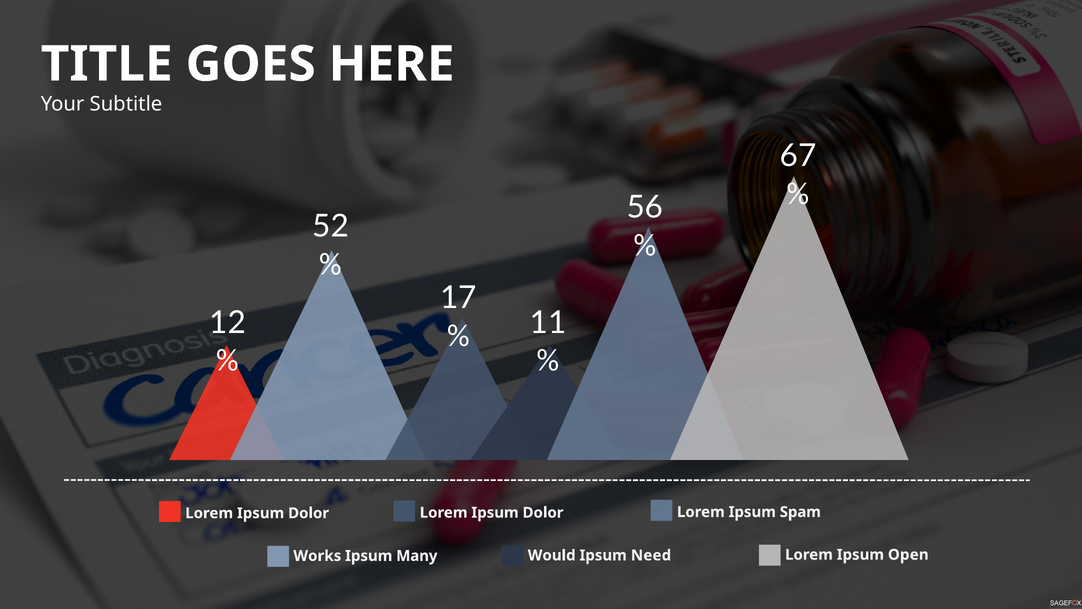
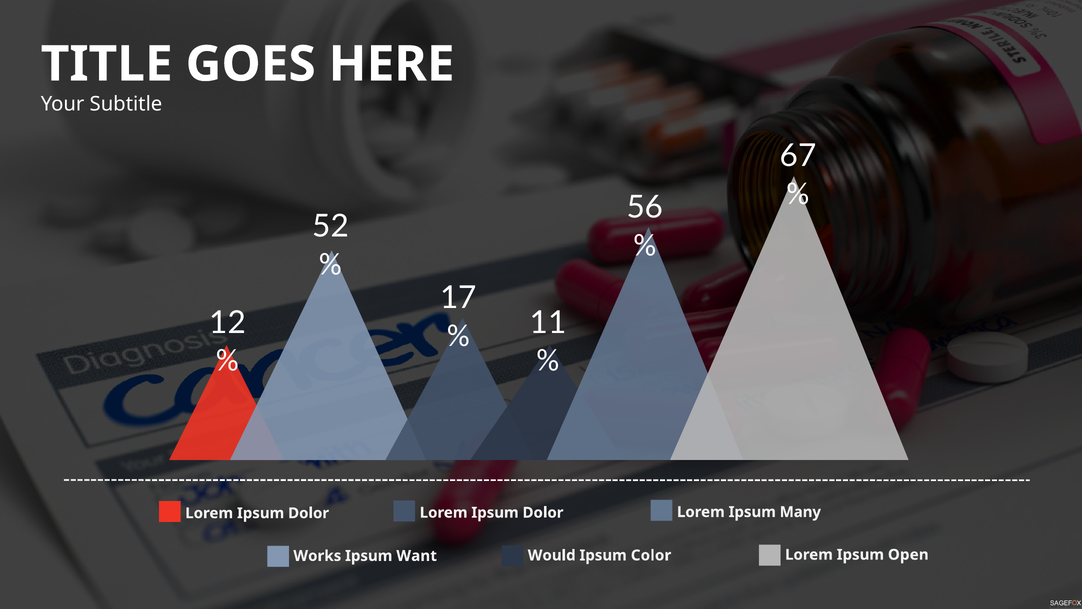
Spam: Spam -> Many
Need: Need -> Color
Many: Many -> Want
